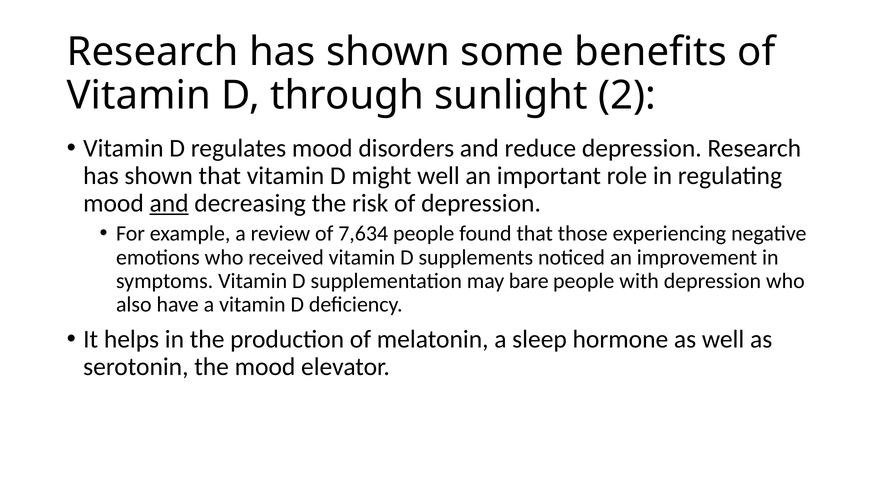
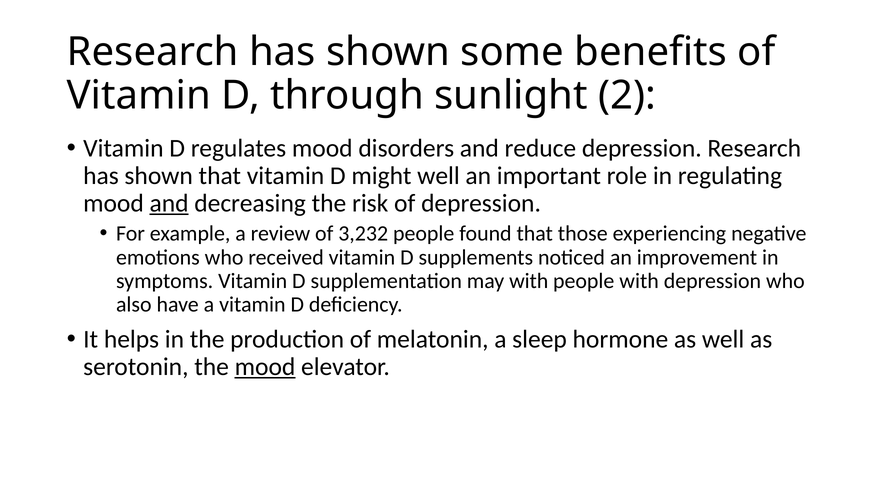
7,634: 7,634 -> 3,232
may bare: bare -> with
mood at (265, 367) underline: none -> present
